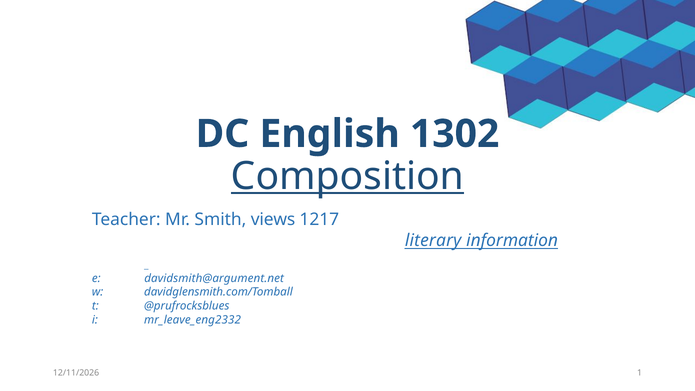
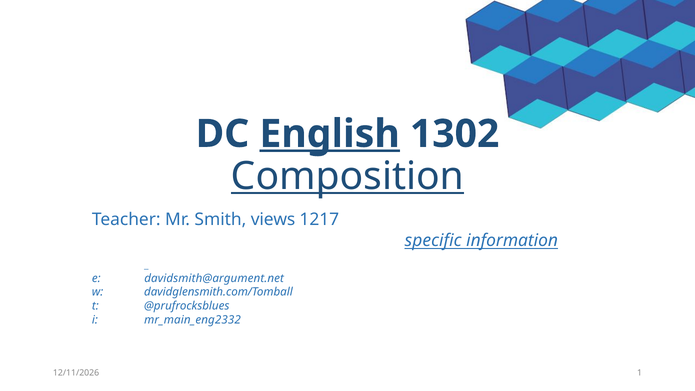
English underline: none -> present
literary: literary -> specific
mr_leave_eng2332: mr_leave_eng2332 -> mr_main_eng2332
